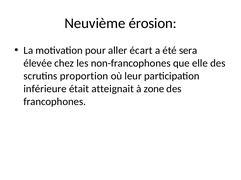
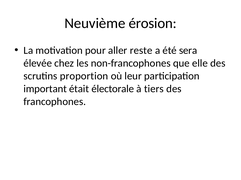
écart: écart -> reste
inférieure: inférieure -> important
atteignait: atteignait -> électorale
zone: zone -> tiers
